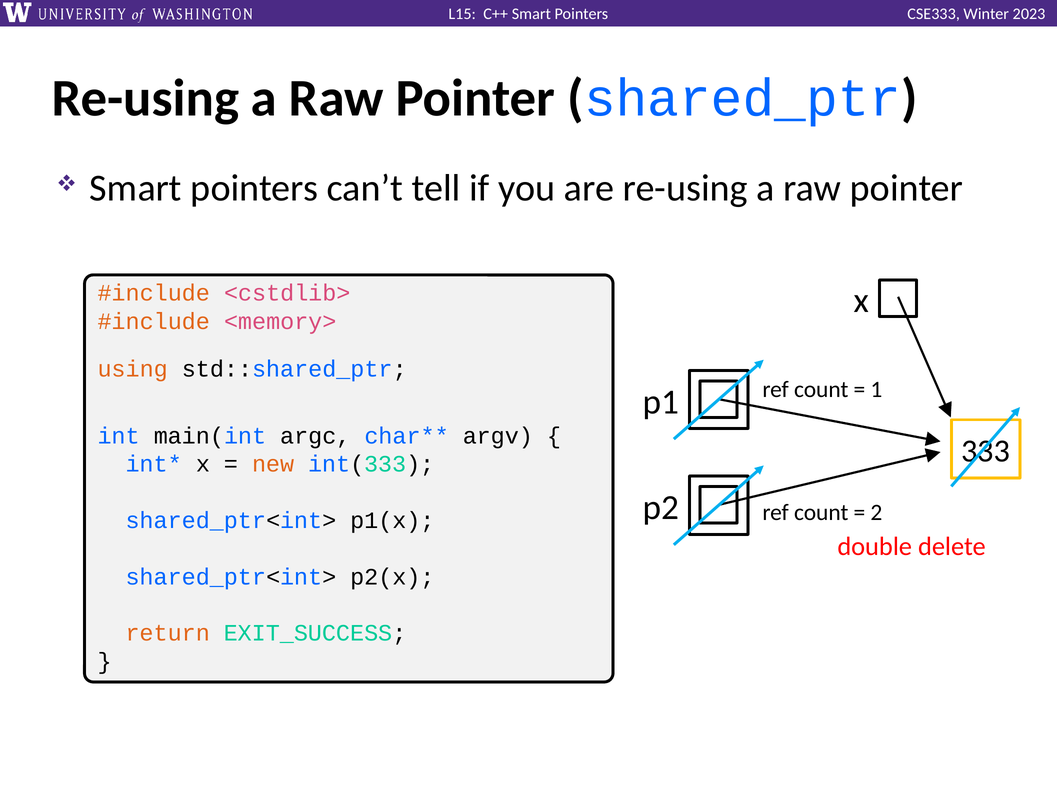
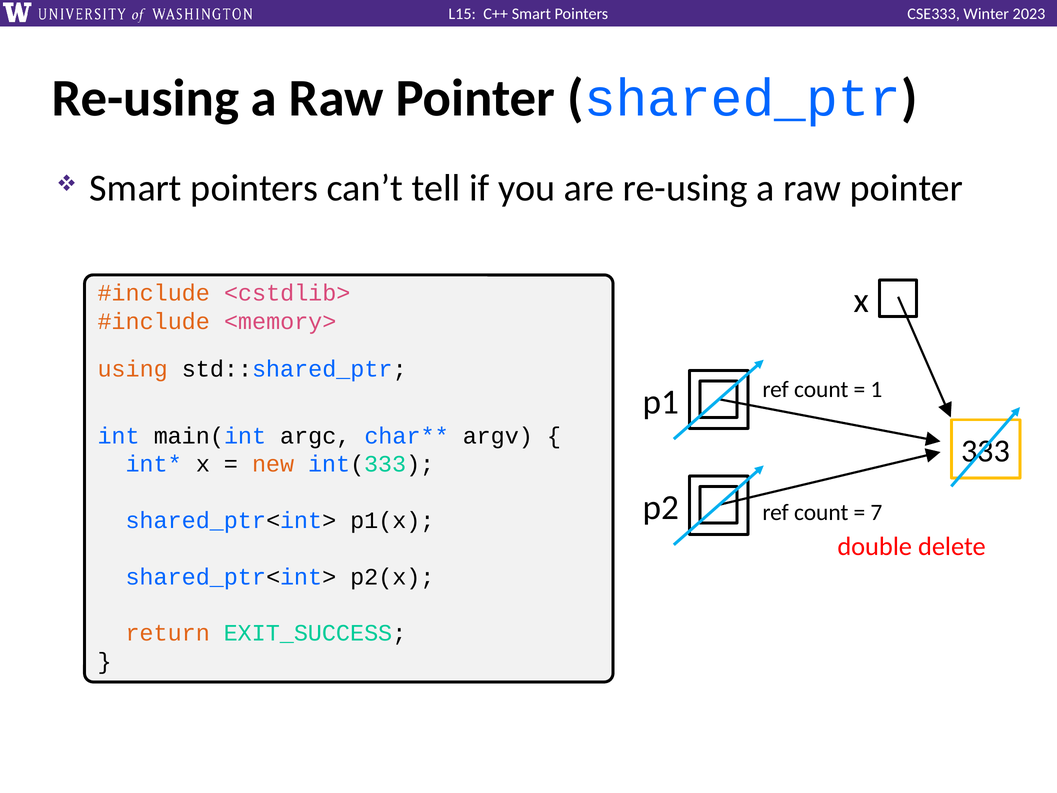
2: 2 -> 7
